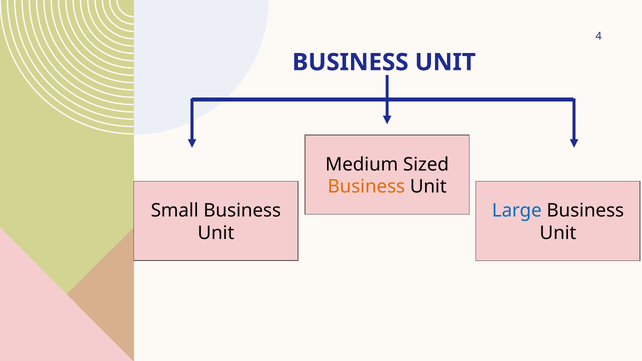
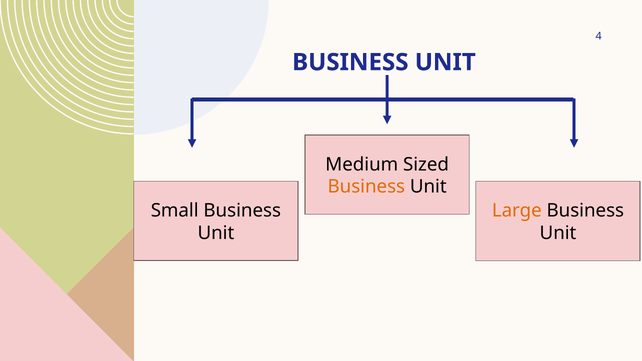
Large colour: blue -> orange
